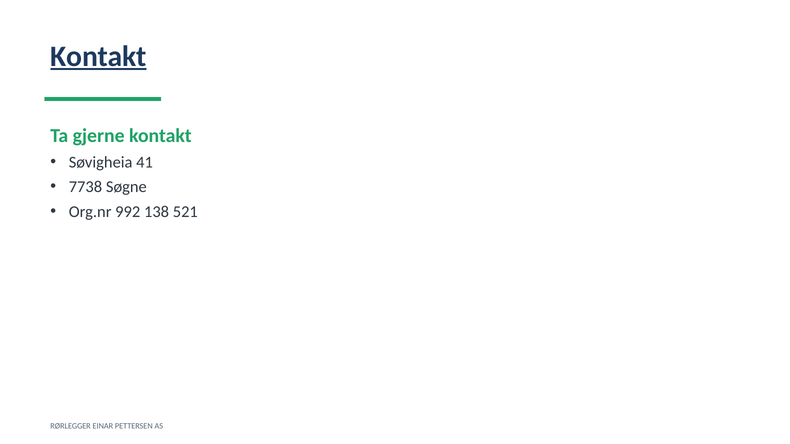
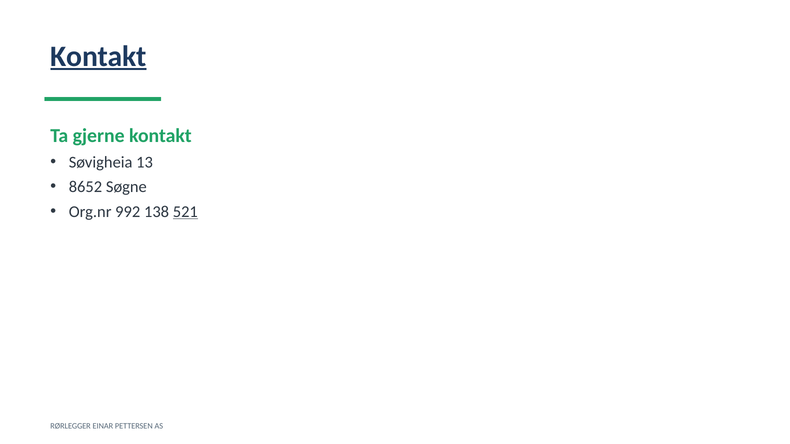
41: 41 -> 13
7738: 7738 -> 8652
521 underline: none -> present
